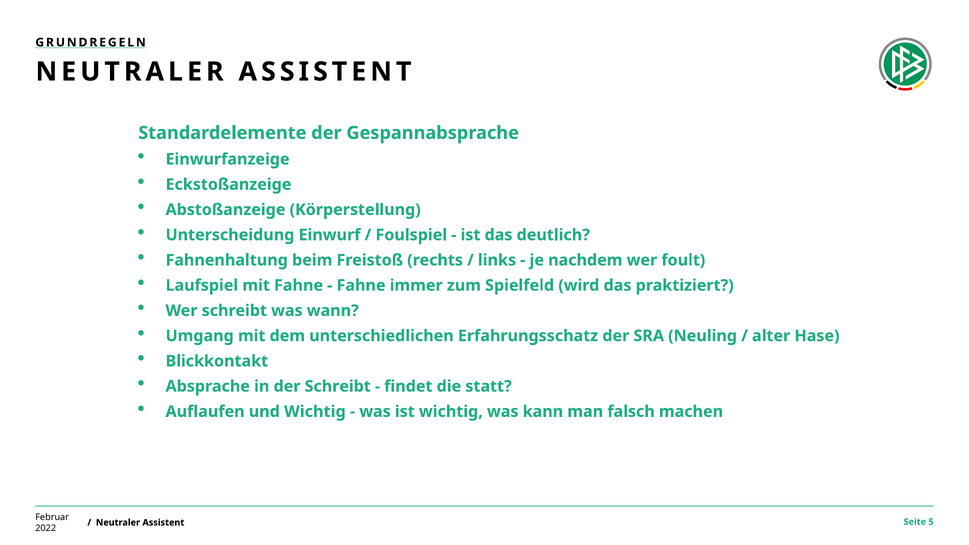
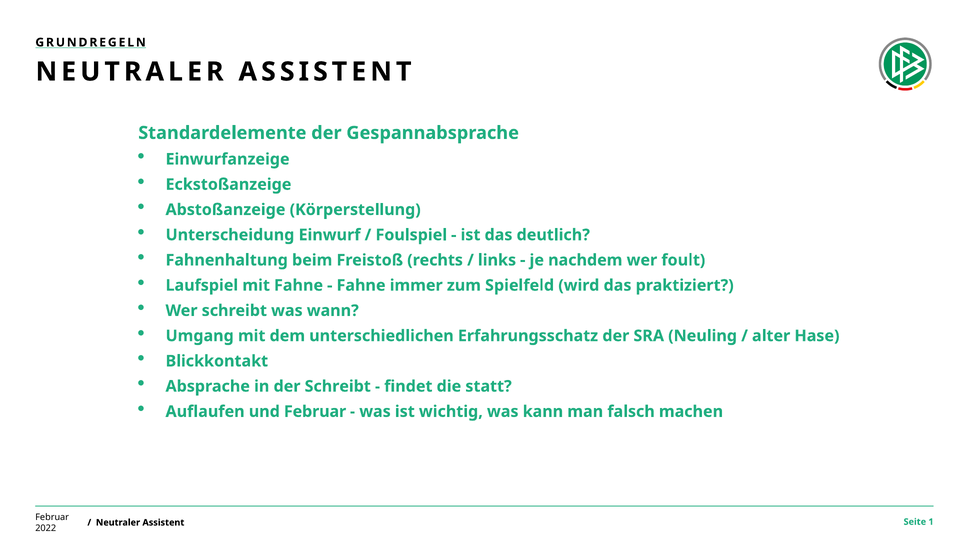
und Wichtig: Wichtig -> Februar
5: 5 -> 1
